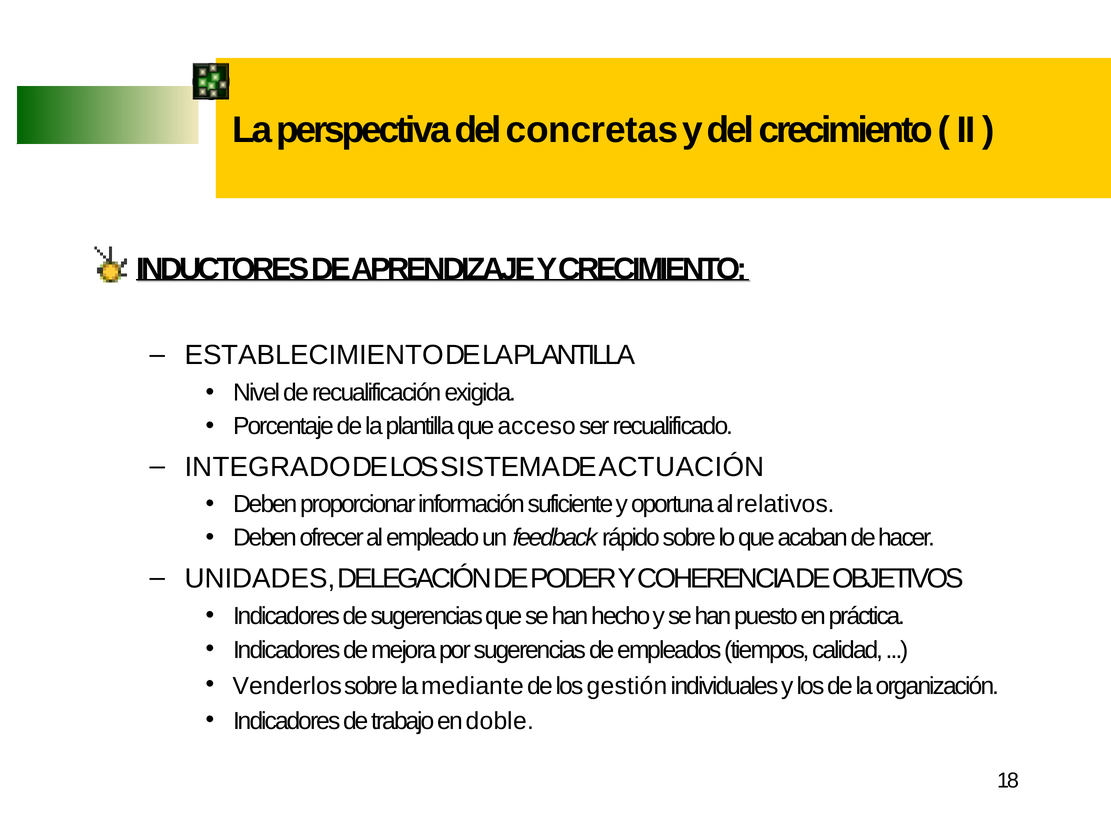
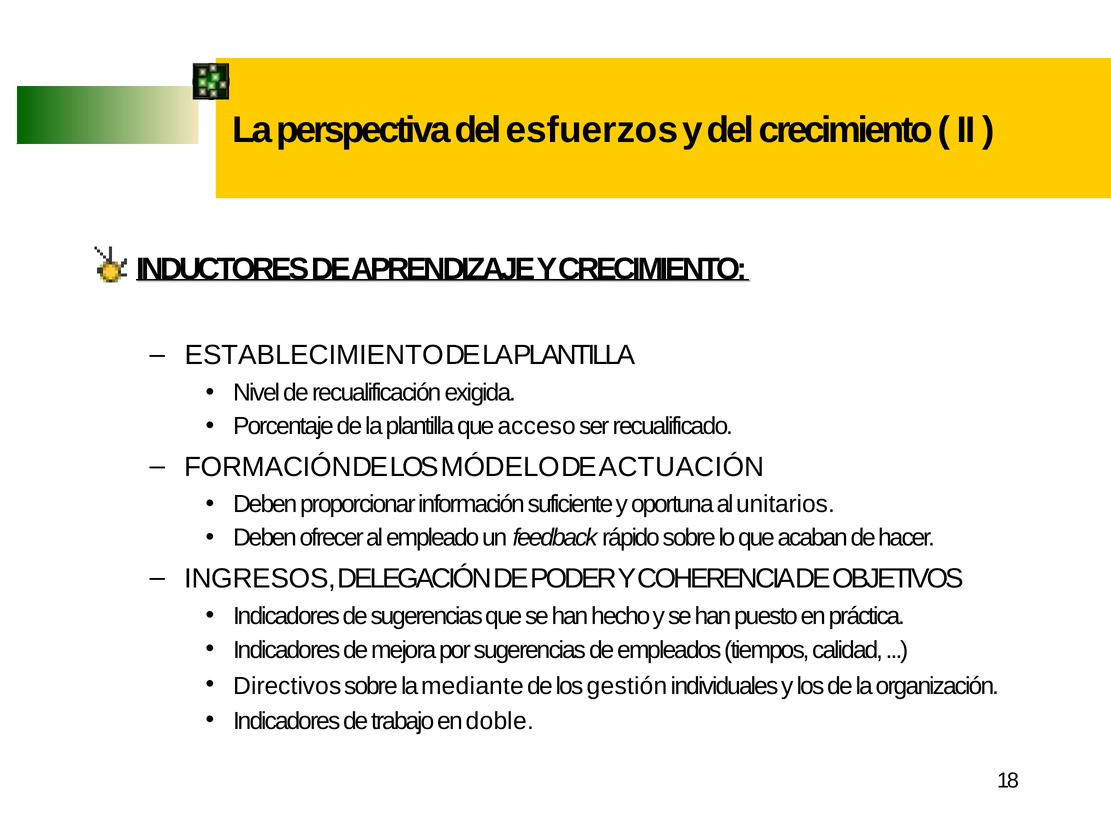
concretas: concretas -> esfuerzos
INTEGRADO: INTEGRADO -> FORMACIÓN
SISTEMA: SISTEMA -> MÓDELO
relativos: relativos -> unitarios
UNIDADES: UNIDADES -> INGRESOS
Venderlos: Venderlos -> Directivos
